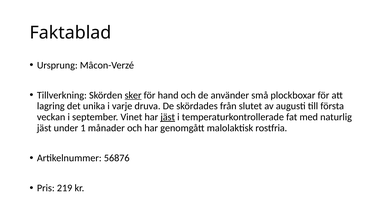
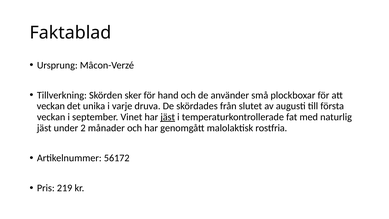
sker underline: present -> none
lagring at (51, 106): lagring -> veckan
1: 1 -> 2
56876: 56876 -> 56172
